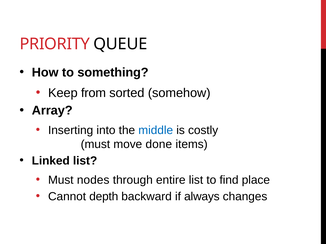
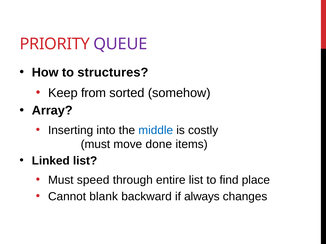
QUEUE colour: black -> purple
something: something -> structures
nodes: nodes -> speed
depth: depth -> blank
